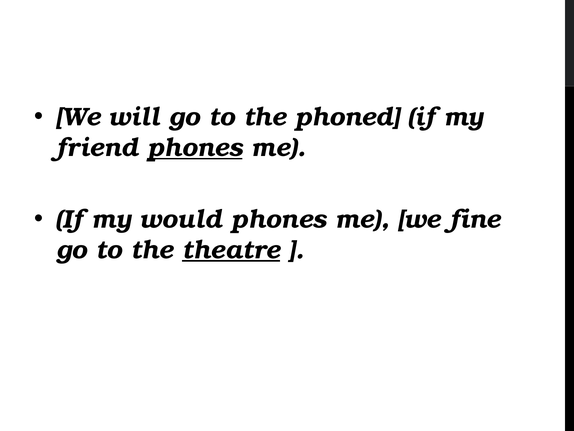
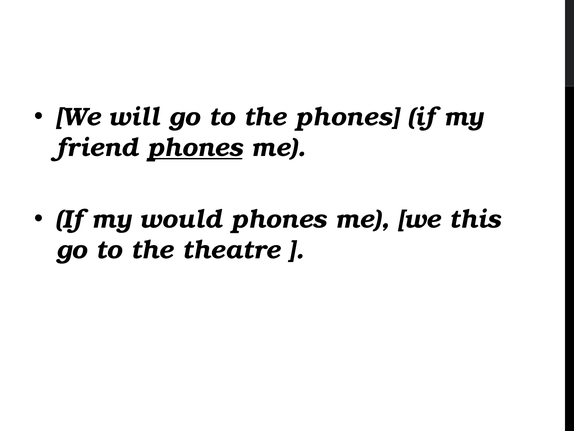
the phoned: phoned -> phones
fine: fine -> this
theatre underline: present -> none
